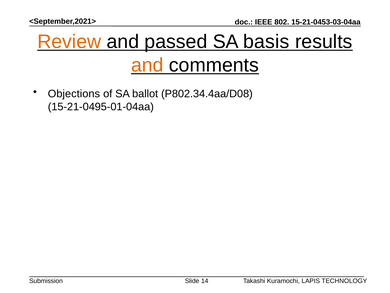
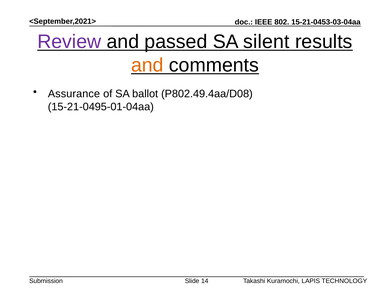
Review colour: orange -> purple
basis: basis -> silent
Objections: Objections -> Assurance
P802.34.4aa/D08: P802.34.4aa/D08 -> P802.49.4aa/D08
